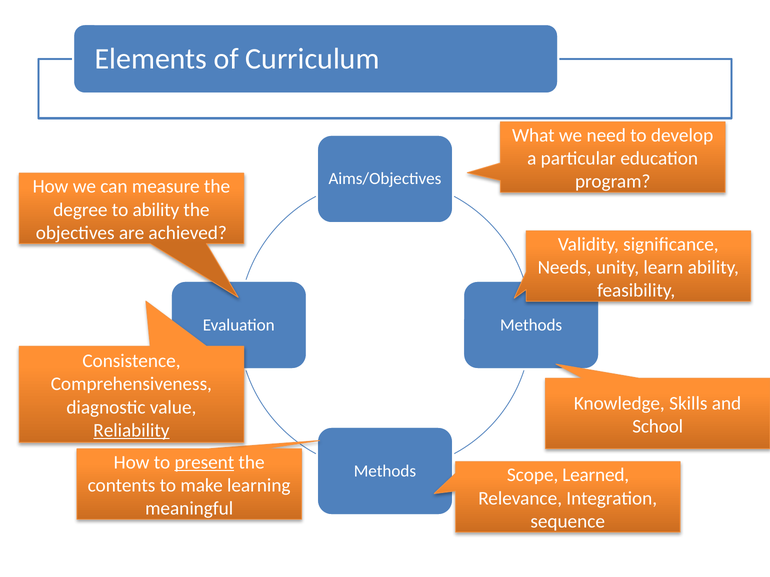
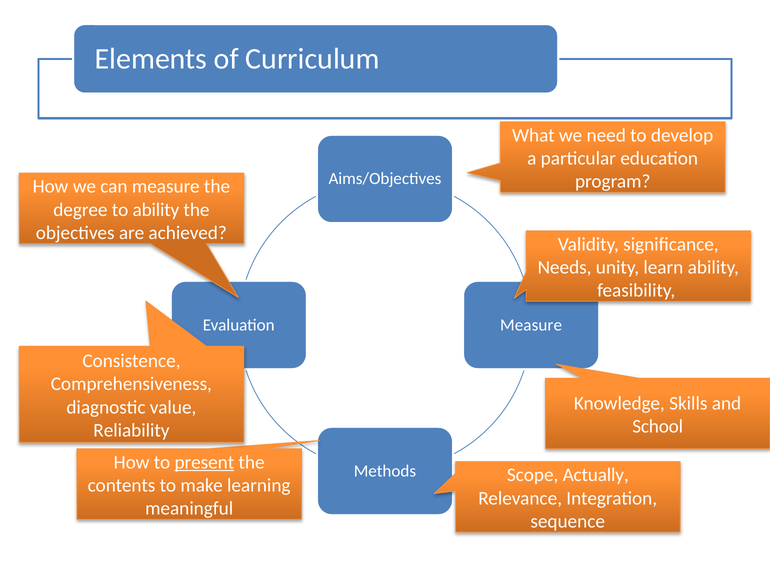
Methods at (531, 325): Methods -> Measure
Reliability underline: present -> none
Learned: Learned -> Actually
